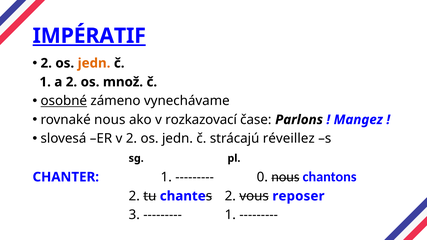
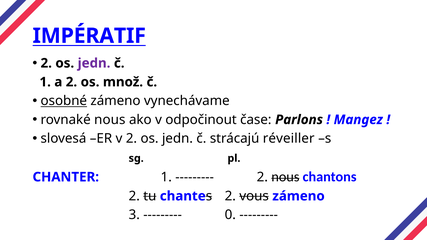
IMPÉRATIF underline: present -> none
jedn at (94, 63) colour: orange -> purple
rozkazovací: rozkazovací -> odpočinout
réveillez: réveillez -> réveiller
0 at (262, 177): 0 -> 2
vous reposer: reposer -> zámeno
1 at (230, 215): 1 -> 0
